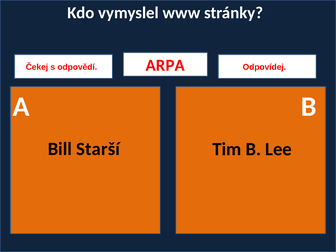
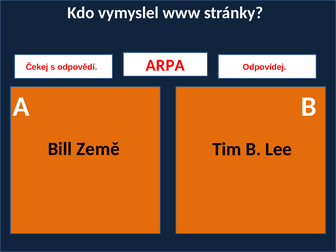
Starší: Starší -> Země
